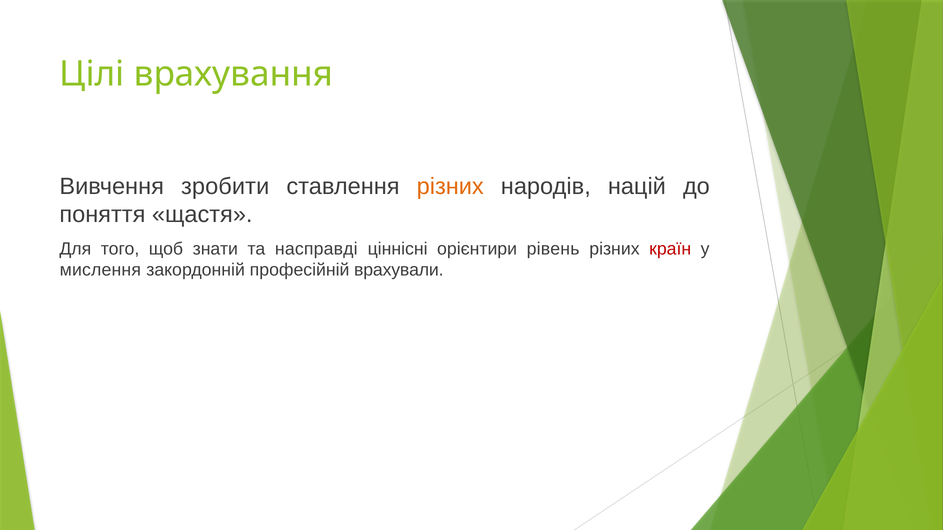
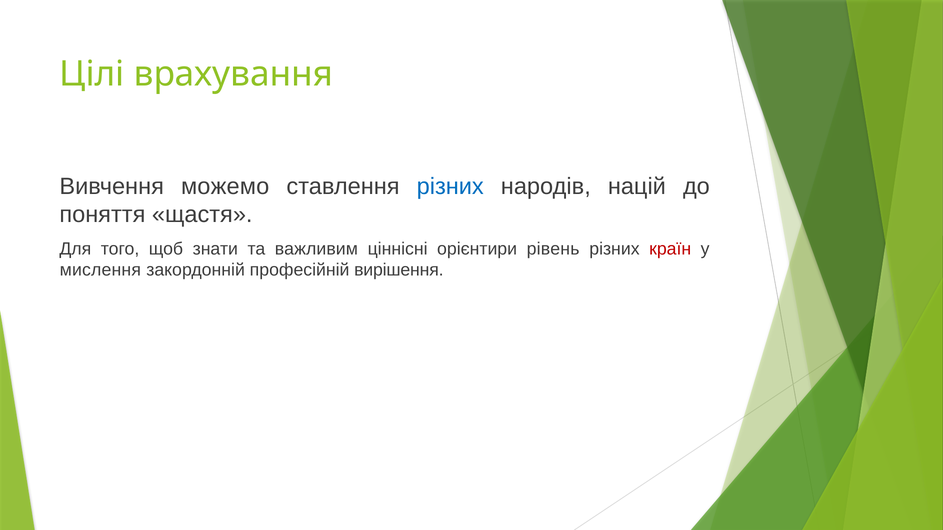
зробити: зробити -> можемо
різних at (450, 186) colour: orange -> blue
насправді: насправді -> важливим
врахували: врахували -> вирішення
